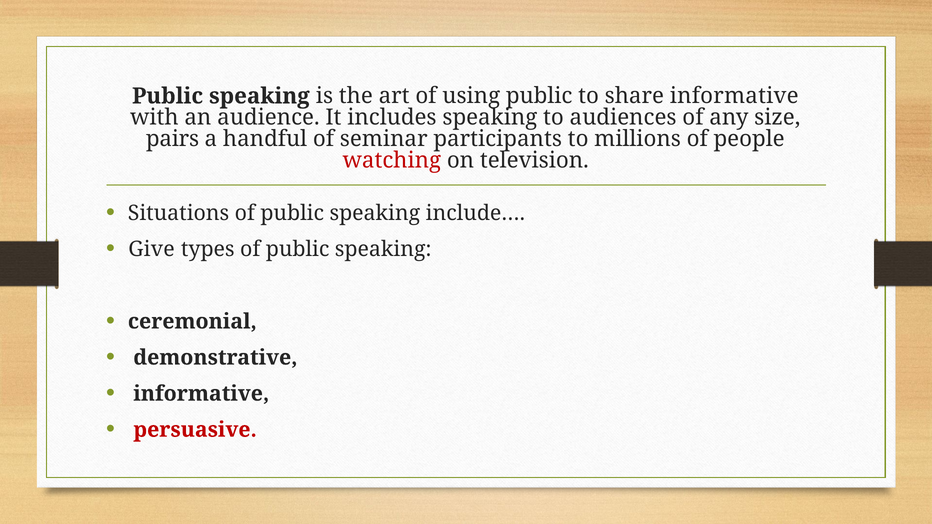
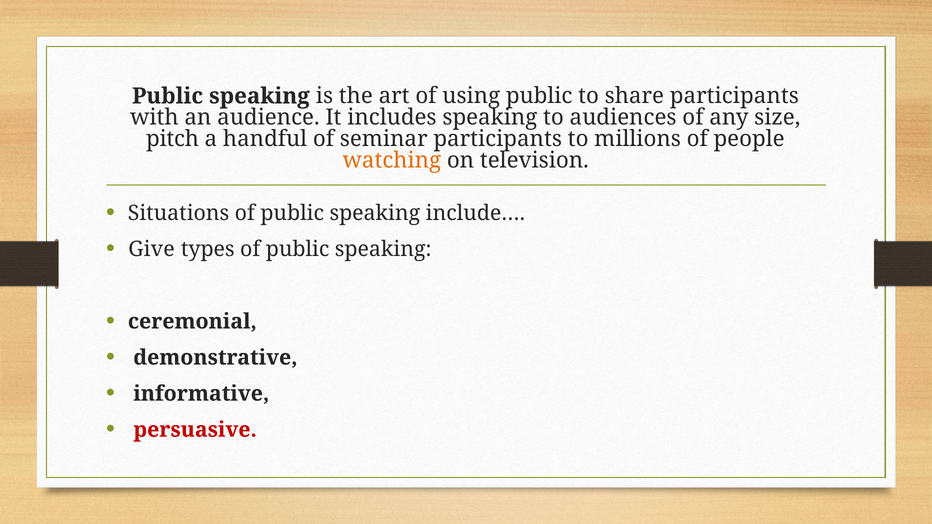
share informative: informative -> participants
pairs: pairs -> pitch
watching colour: red -> orange
